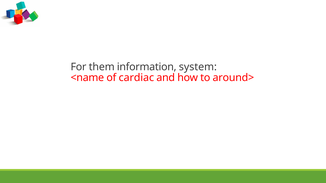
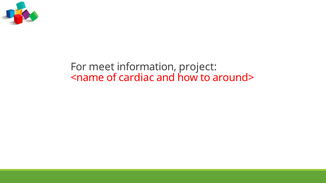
them: them -> meet
system: system -> project
